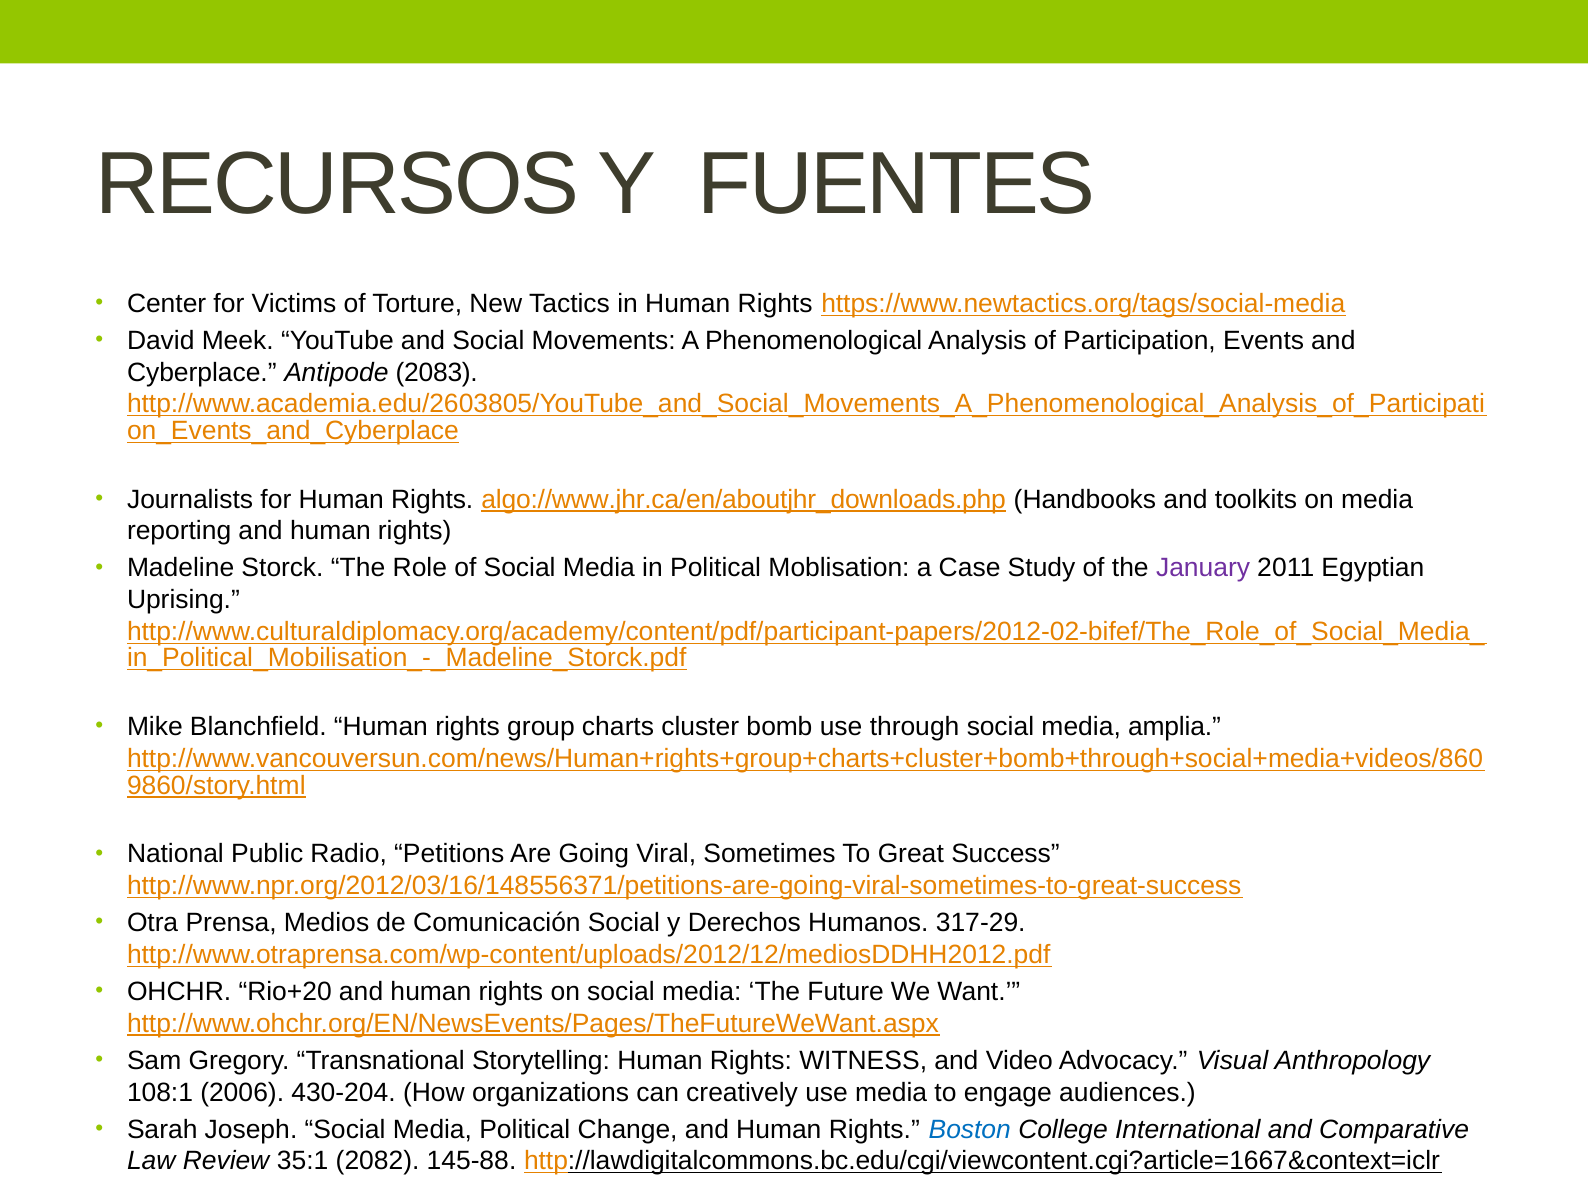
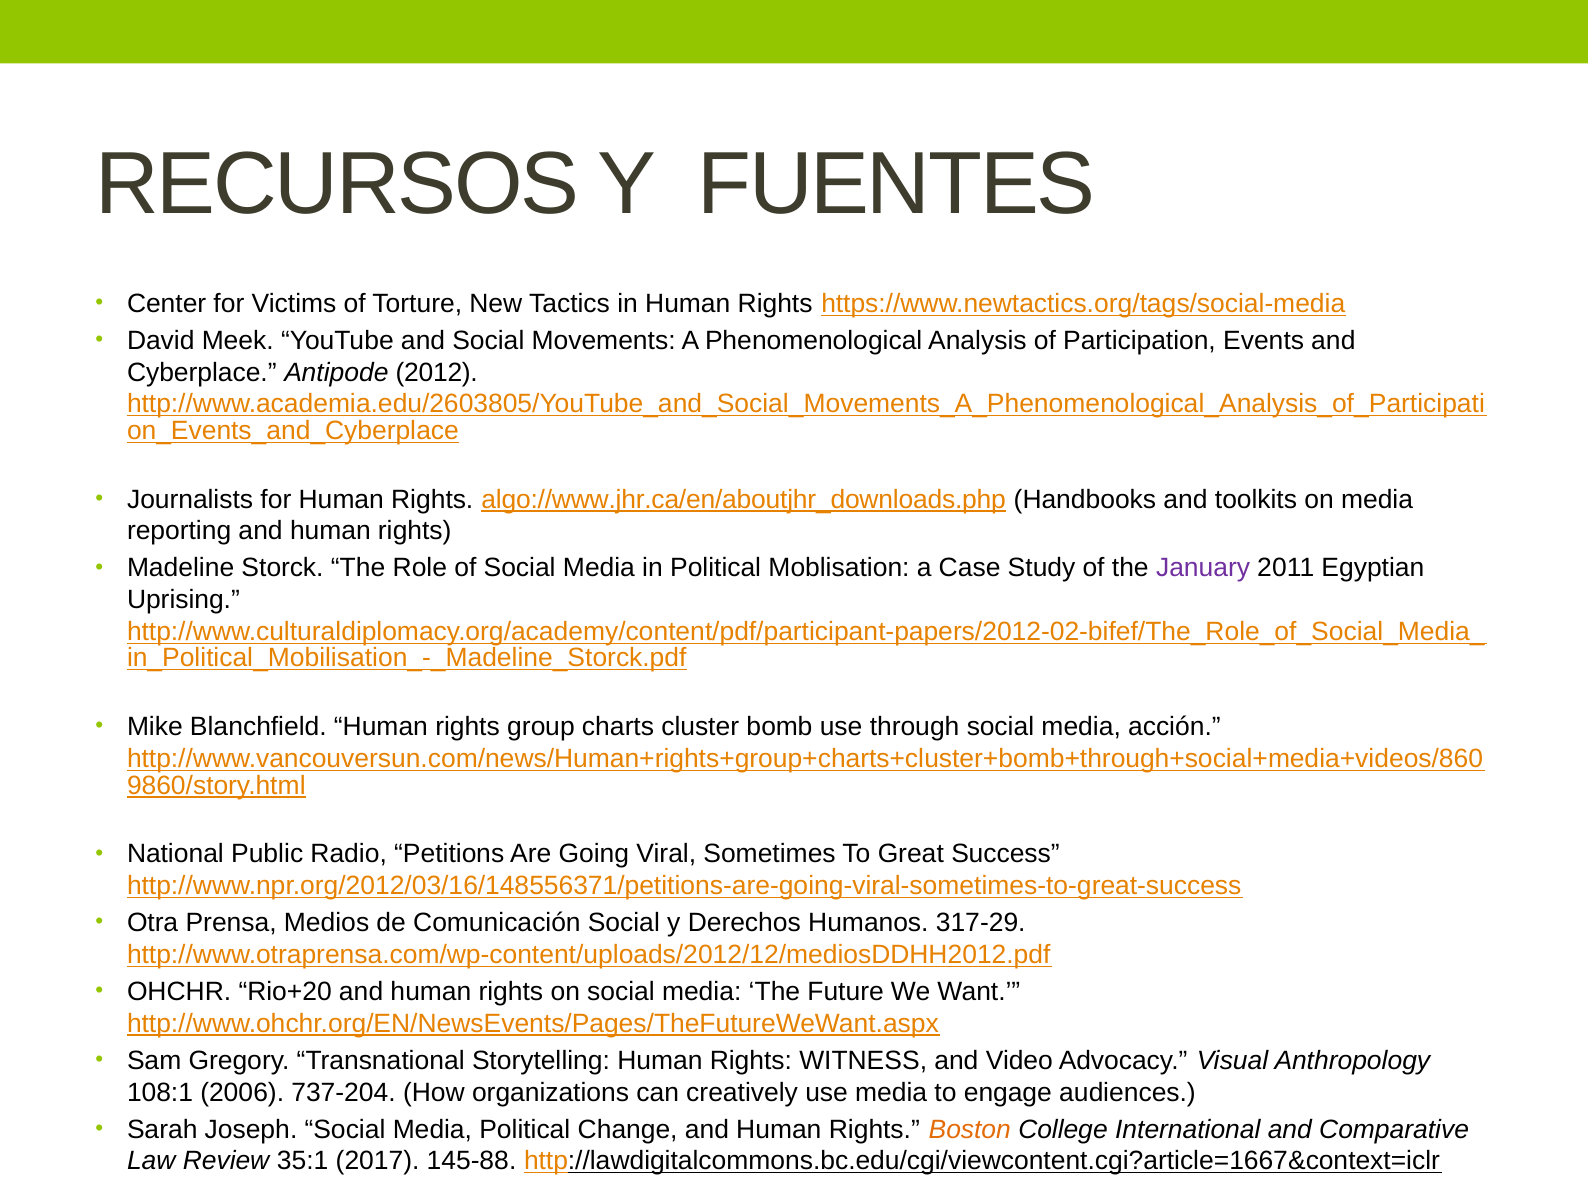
2083: 2083 -> 2012
amplia: amplia -> acción
430-204: 430-204 -> 737-204
Boston colour: blue -> orange
2082: 2082 -> 2017
